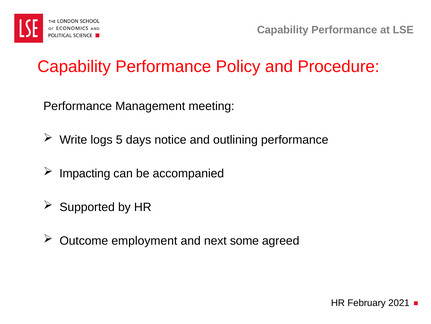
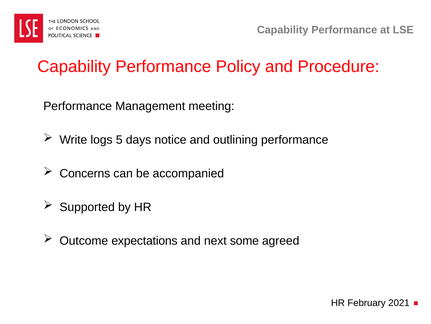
Impacting: Impacting -> Concerns
employment: employment -> expectations
